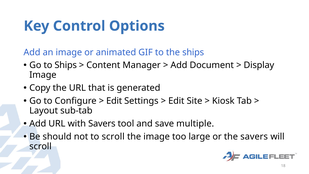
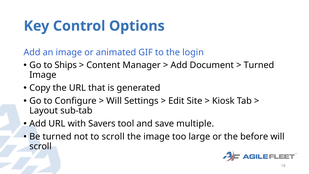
the ships: ships -> login
Display at (259, 65): Display -> Turned
Edit at (114, 101): Edit -> Will
Be should: should -> turned
the savers: savers -> before
